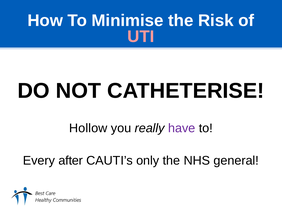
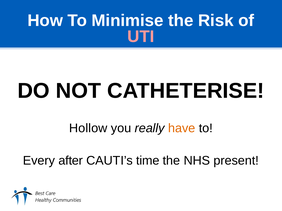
have colour: purple -> orange
only: only -> time
general: general -> present
